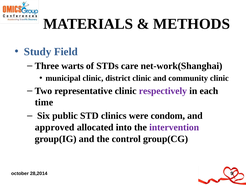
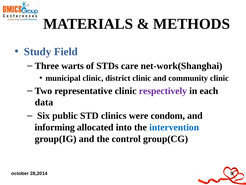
time: time -> data
approved: approved -> informing
intervention colour: purple -> blue
